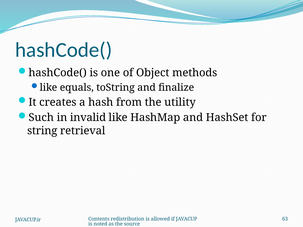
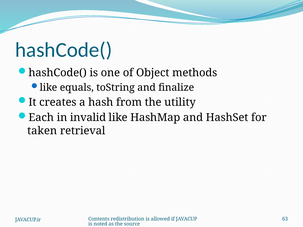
Such: Such -> Each
string: string -> taken
